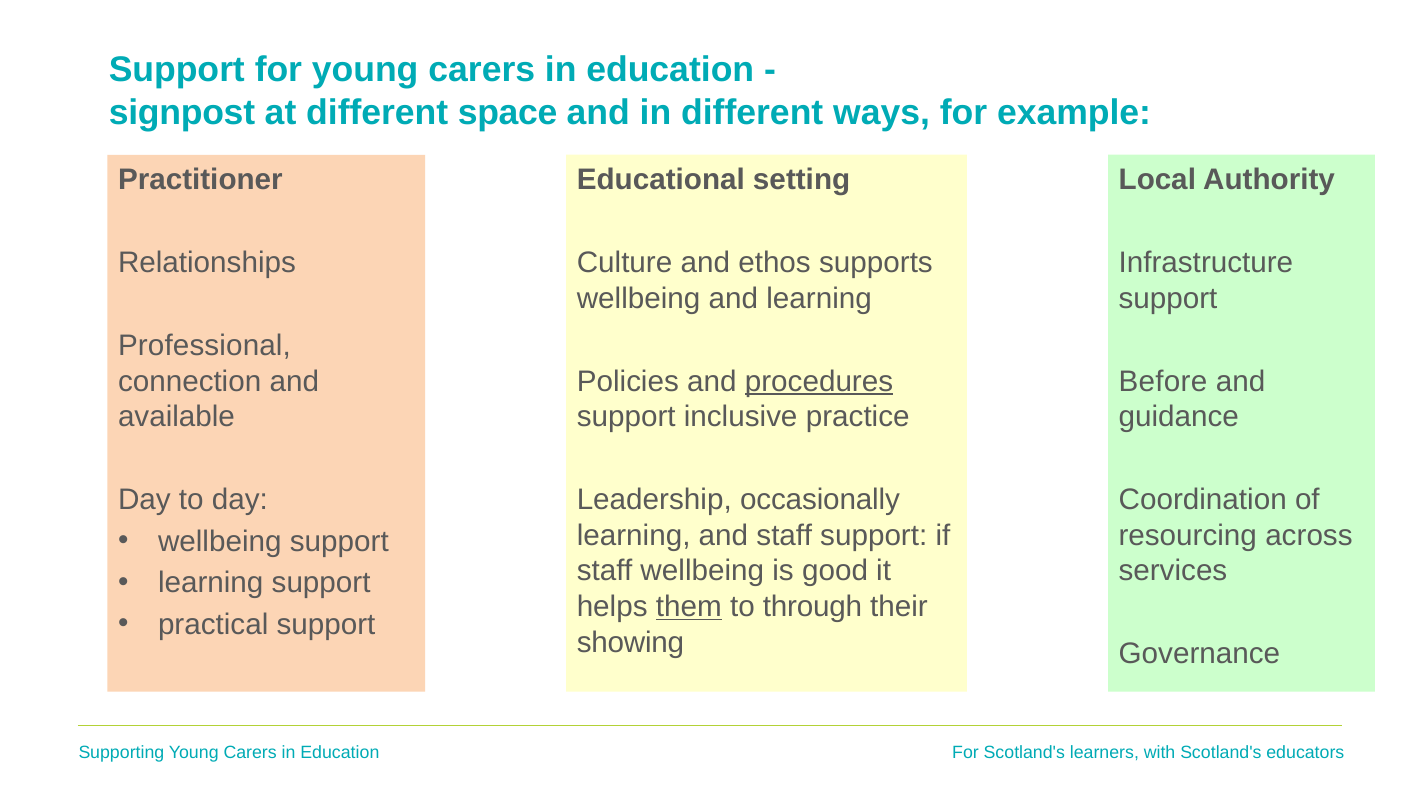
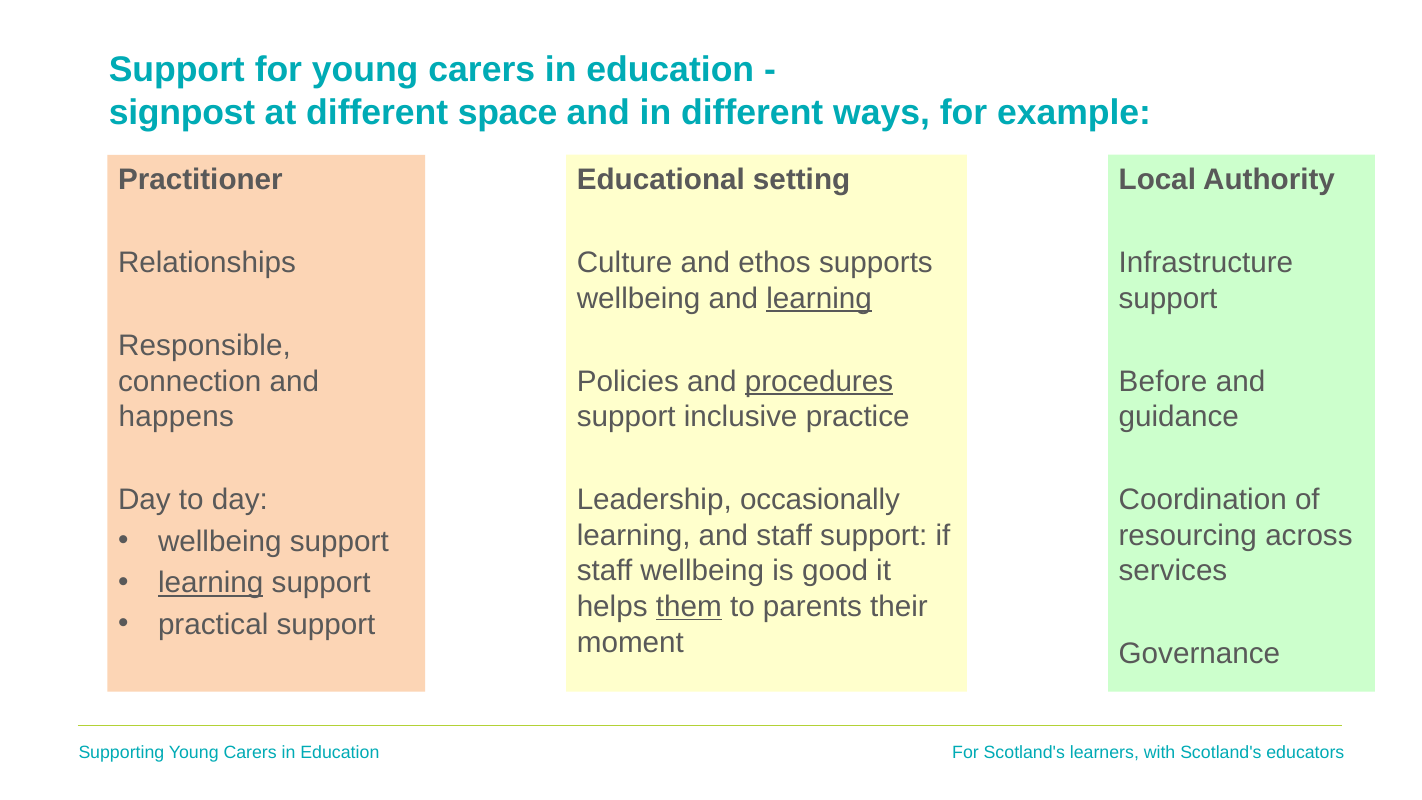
learning at (819, 298) underline: none -> present
Professional: Professional -> Responsible
available: available -> happens
learning at (211, 583) underline: none -> present
through: through -> parents
showing: showing -> moment
